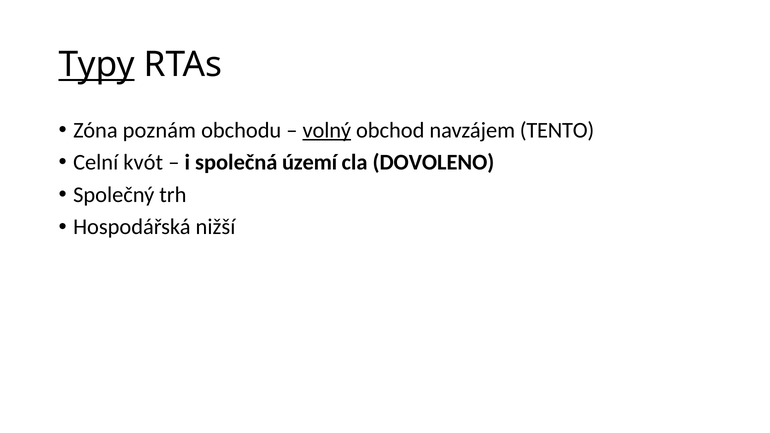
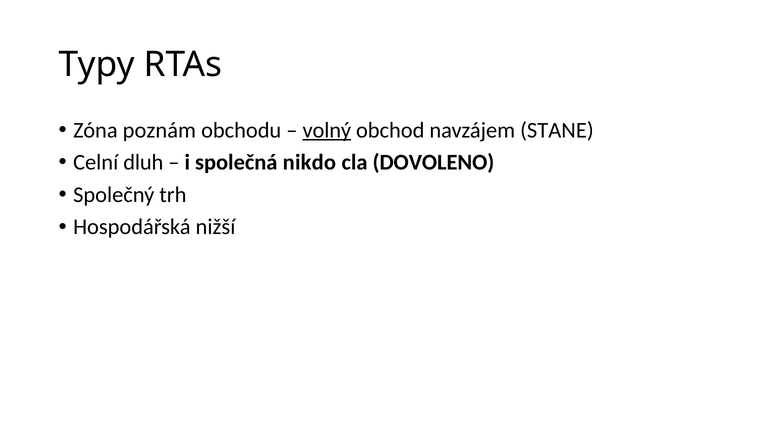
Typy underline: present -> none
TENTO: TENTO -> STANE
kvót: kvót -> dluh
území: území -> nikdo
